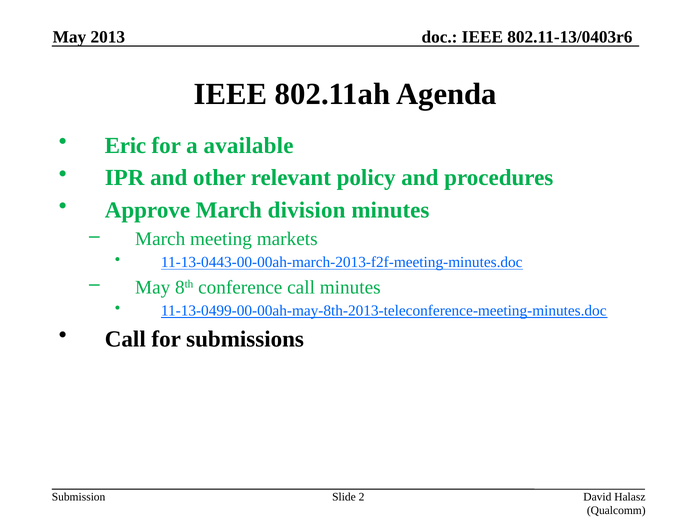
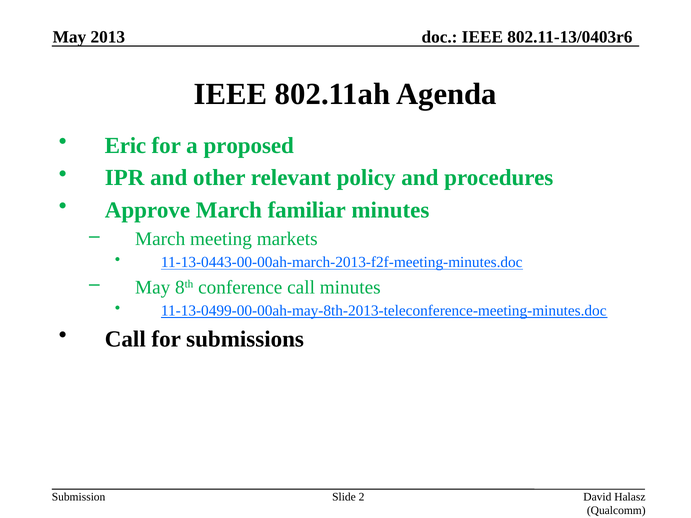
available: available -> proposed
division: division -> familiar
